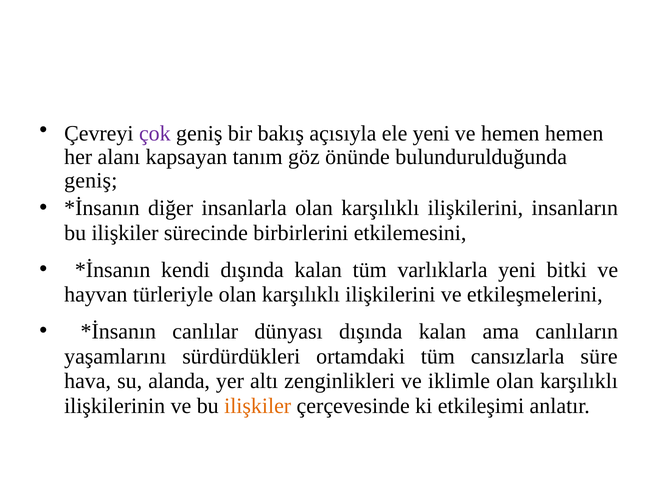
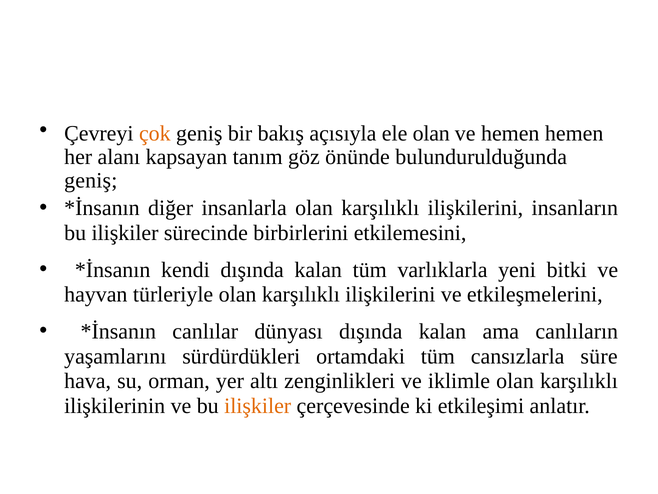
çok colour: purple -> orange
ele yeni: yeni -> olan
alanda: alanda -> orman
